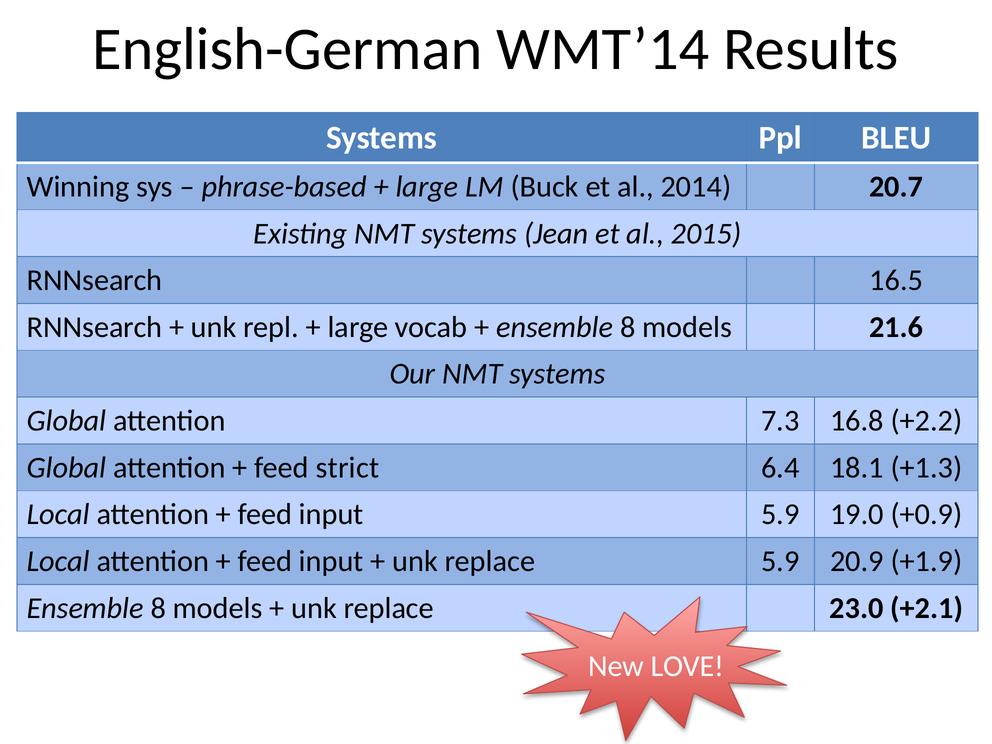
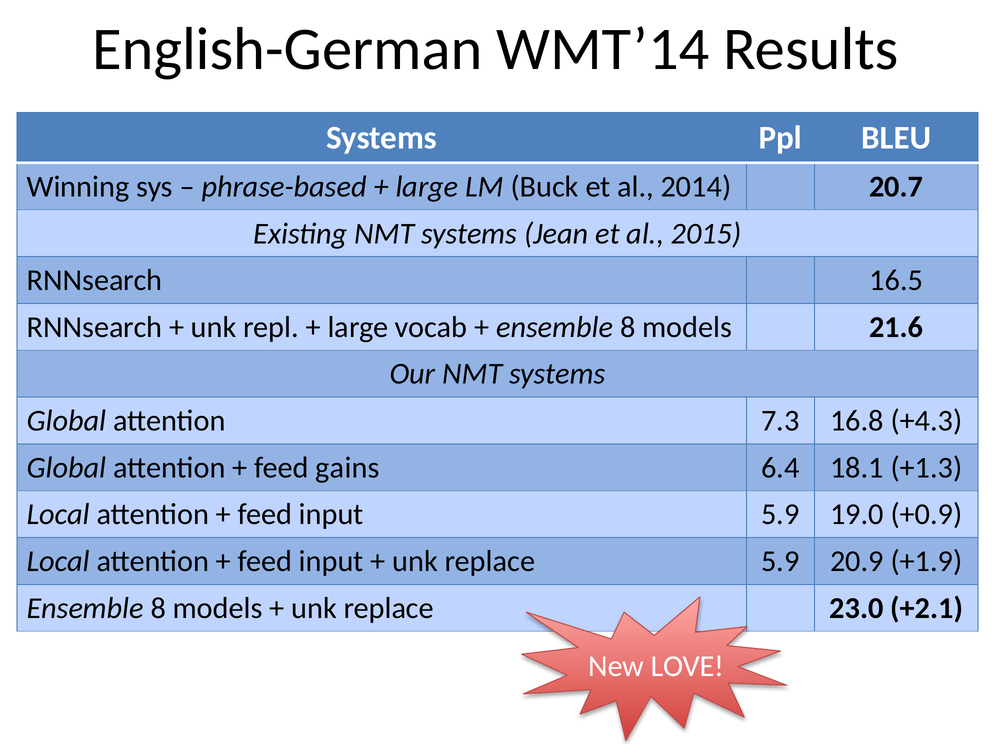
+2.2: +2.2 -> +4.3
strict: strict -> gains
